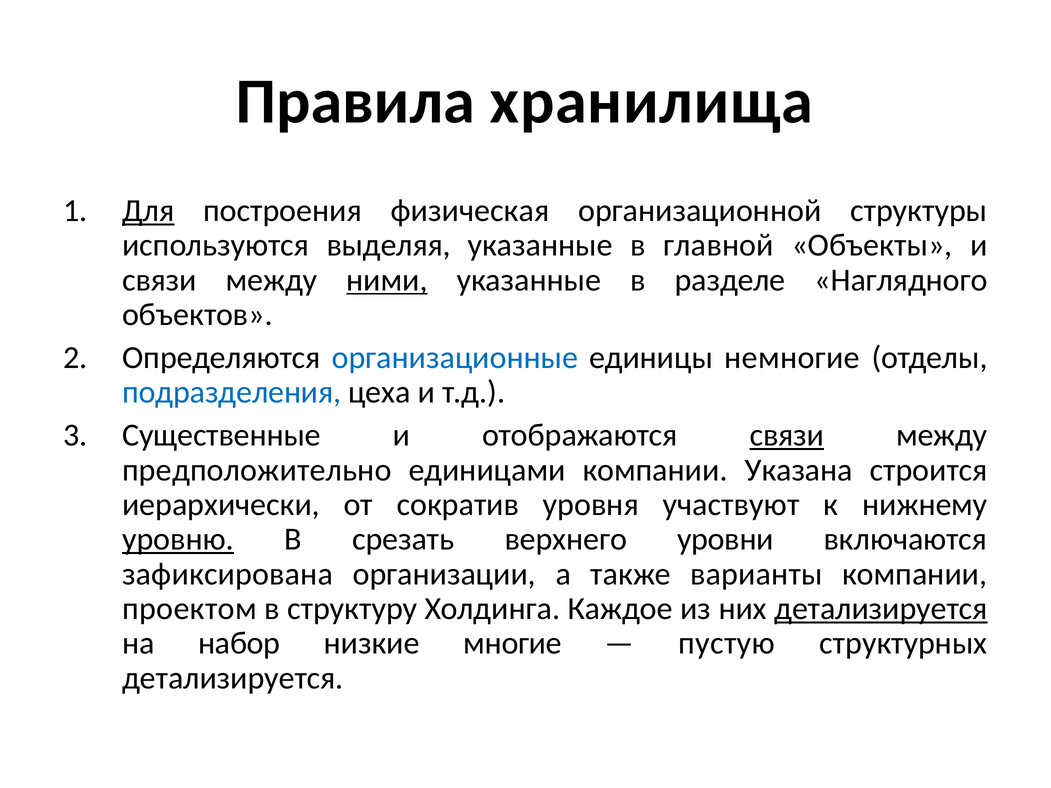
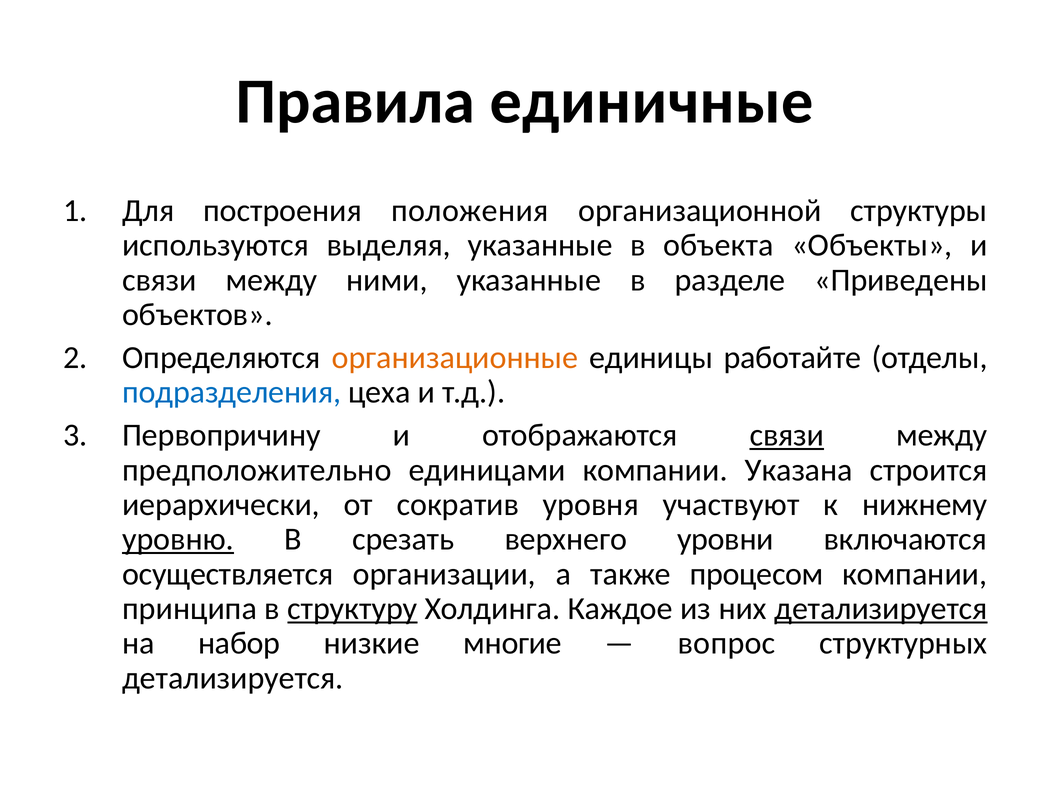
хранилища: хранилища -> единичные
Для underline: present -> none
физическая: физическая -> положения
главной: главной -> объекта
ними underline: present -> none
Наглядного: Наглядного -> Приведены
организационные colour: blue -> orange
немногие: немногие -> работайте
Существенные: Существенные -> Первопричину
зафиксирована: зафиксирована -> осуществляется
варианты: варианты -> процесом
проектом: проектом -> принципа
структуру underline: none -> present
пустую: пустую -> вопрос
